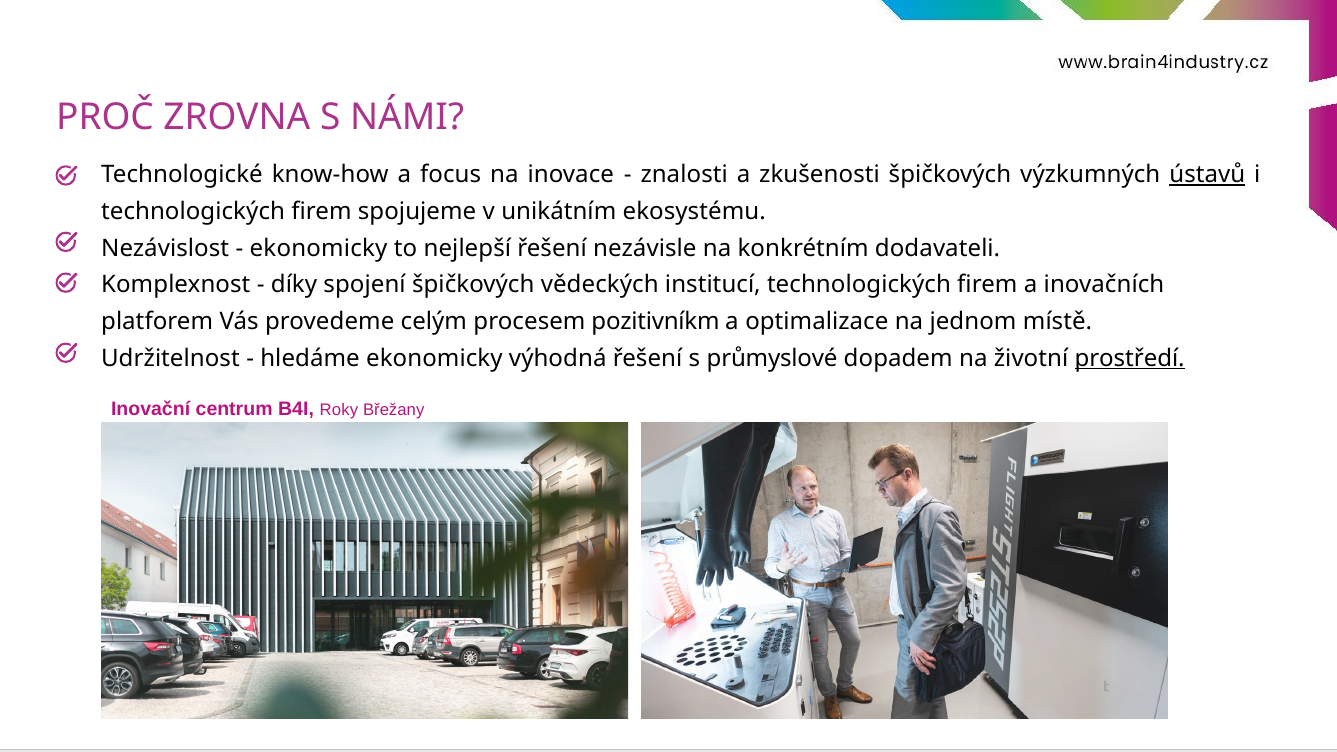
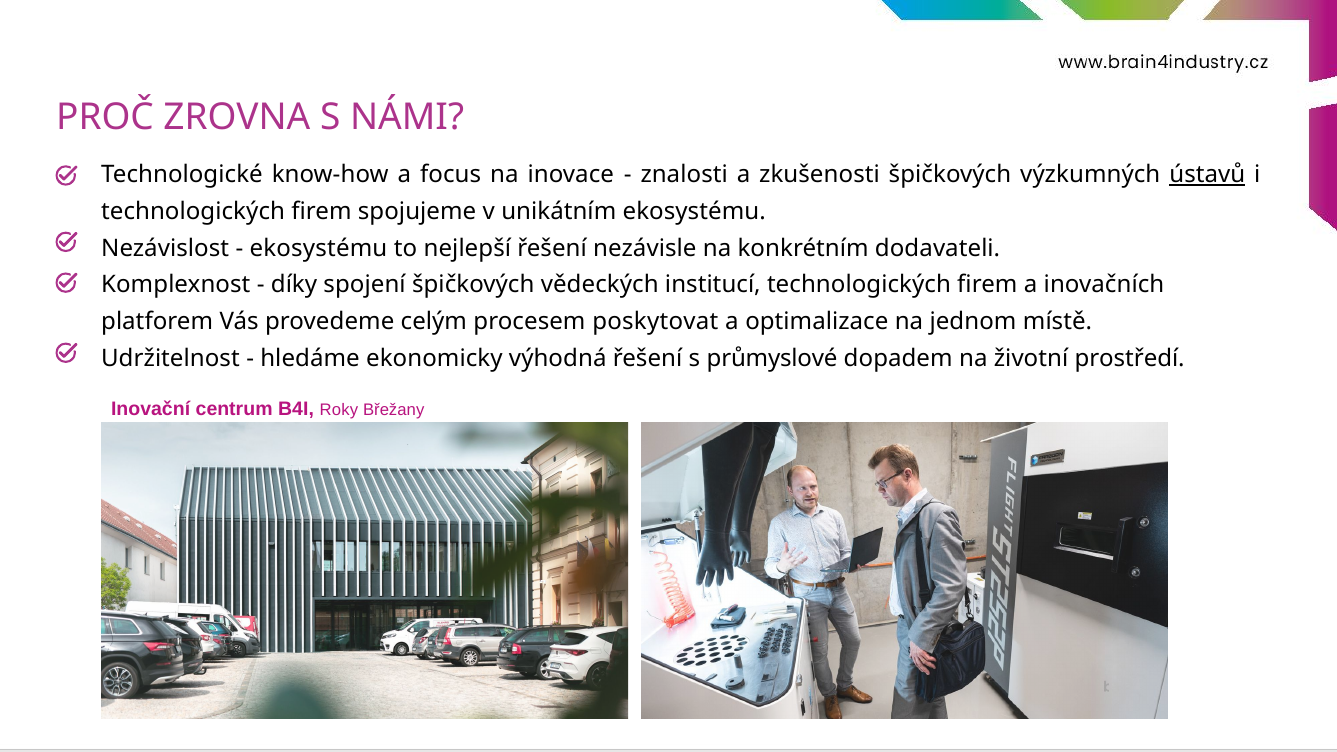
ekonomicky at (319, 248): ekonomicky -> ekosystému
pozitivníkm: pozitivníkm -> poskytovat
prostředí underline: present -> none
